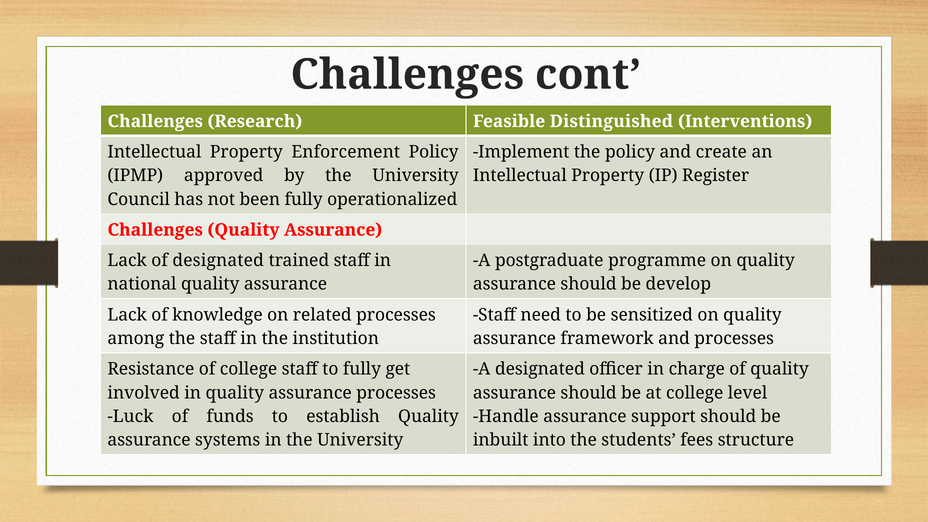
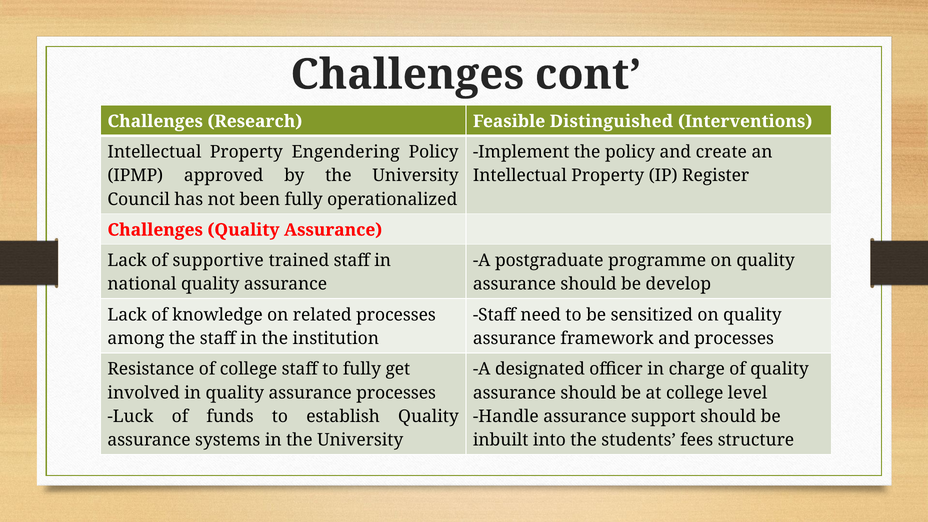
Enforcement: Enforcement -> Engendering
of designated: designated -> supportive
